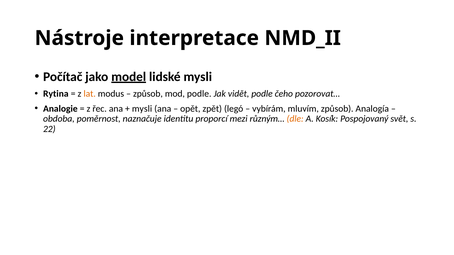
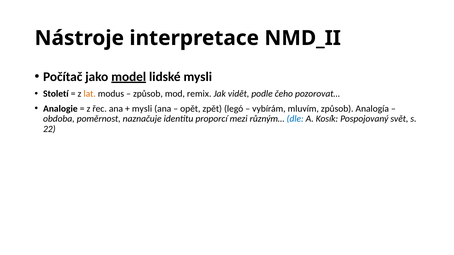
Rytina: Rytina -> Století
mod podle: podle -> remix
dle colour: orange -> blue
